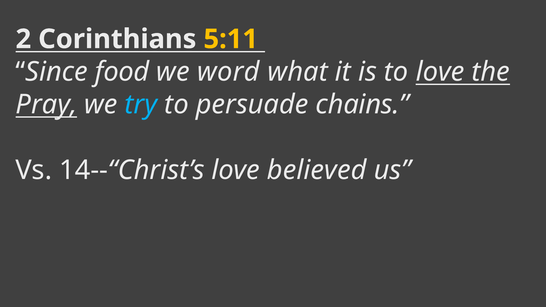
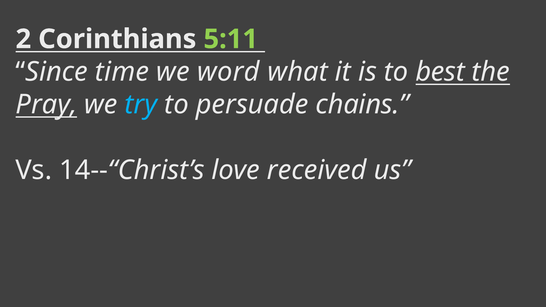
5:11 colour: yellow -> light green
food: food -> time
to love: love -> best
believed: believed -> received
